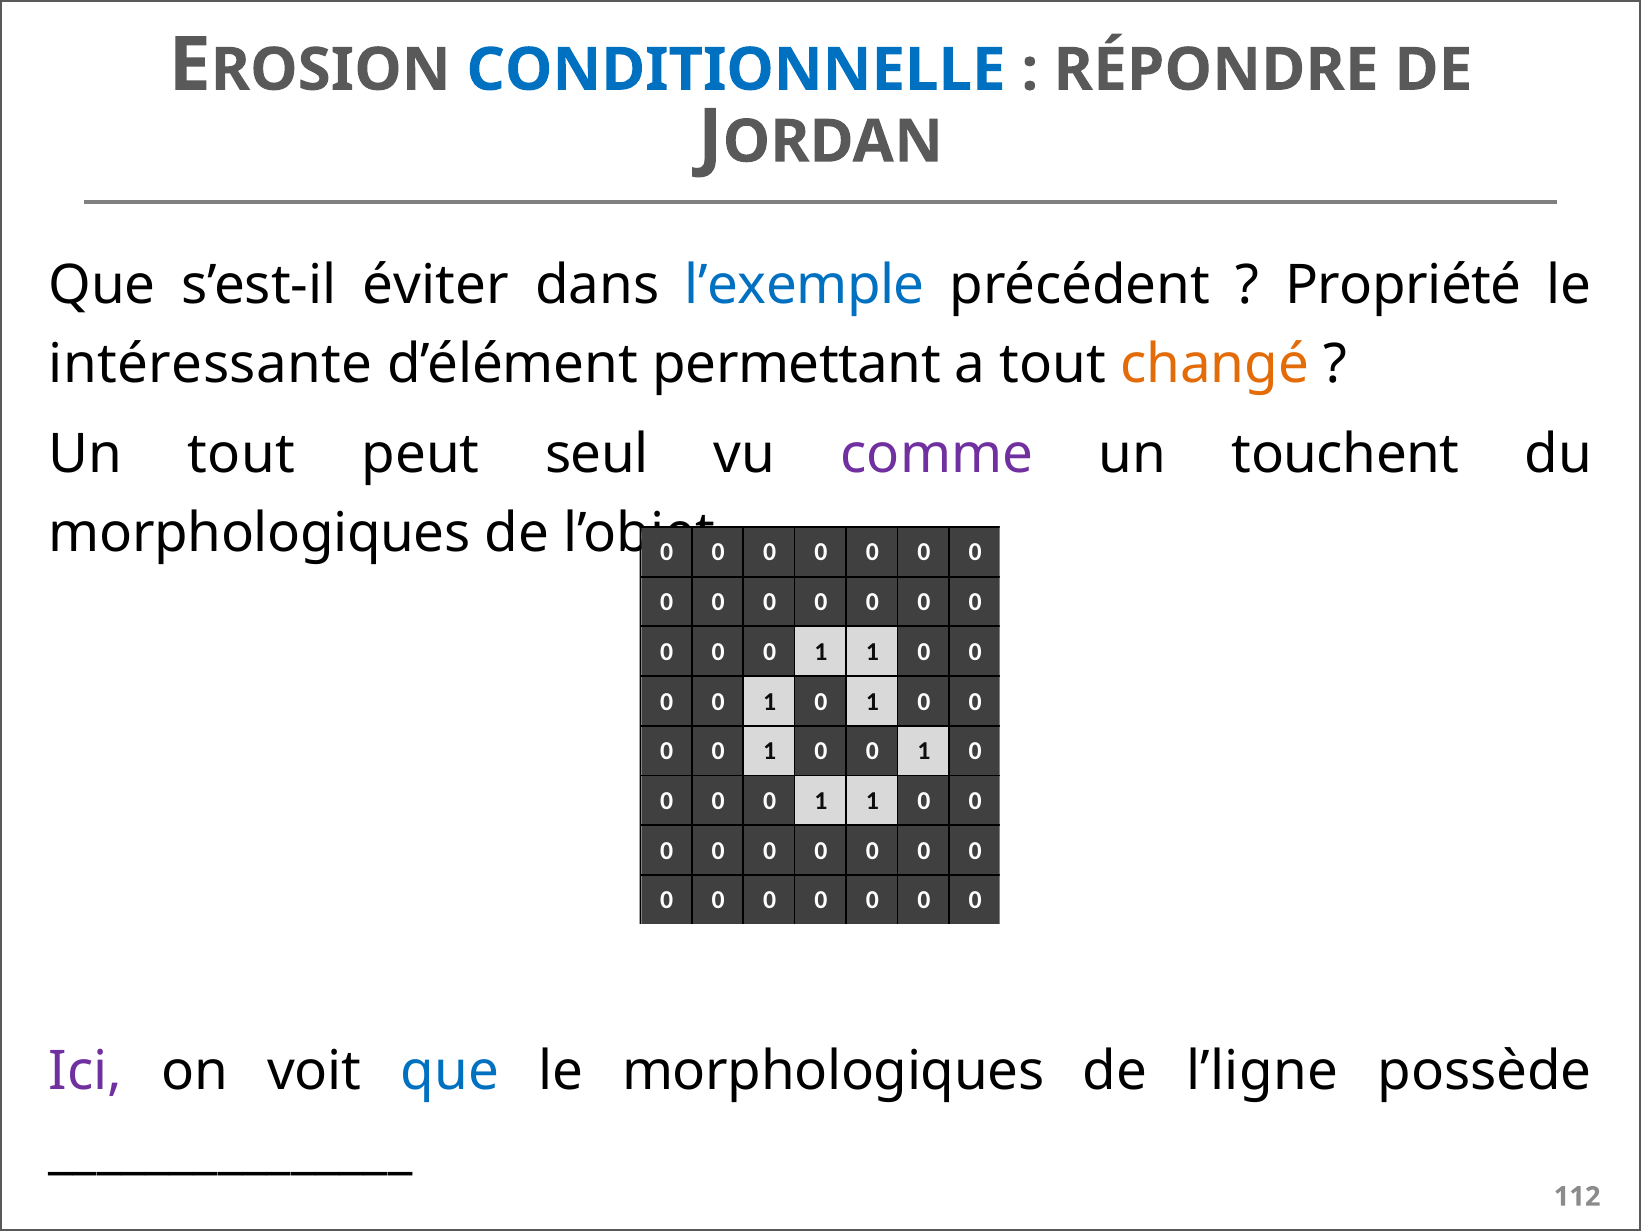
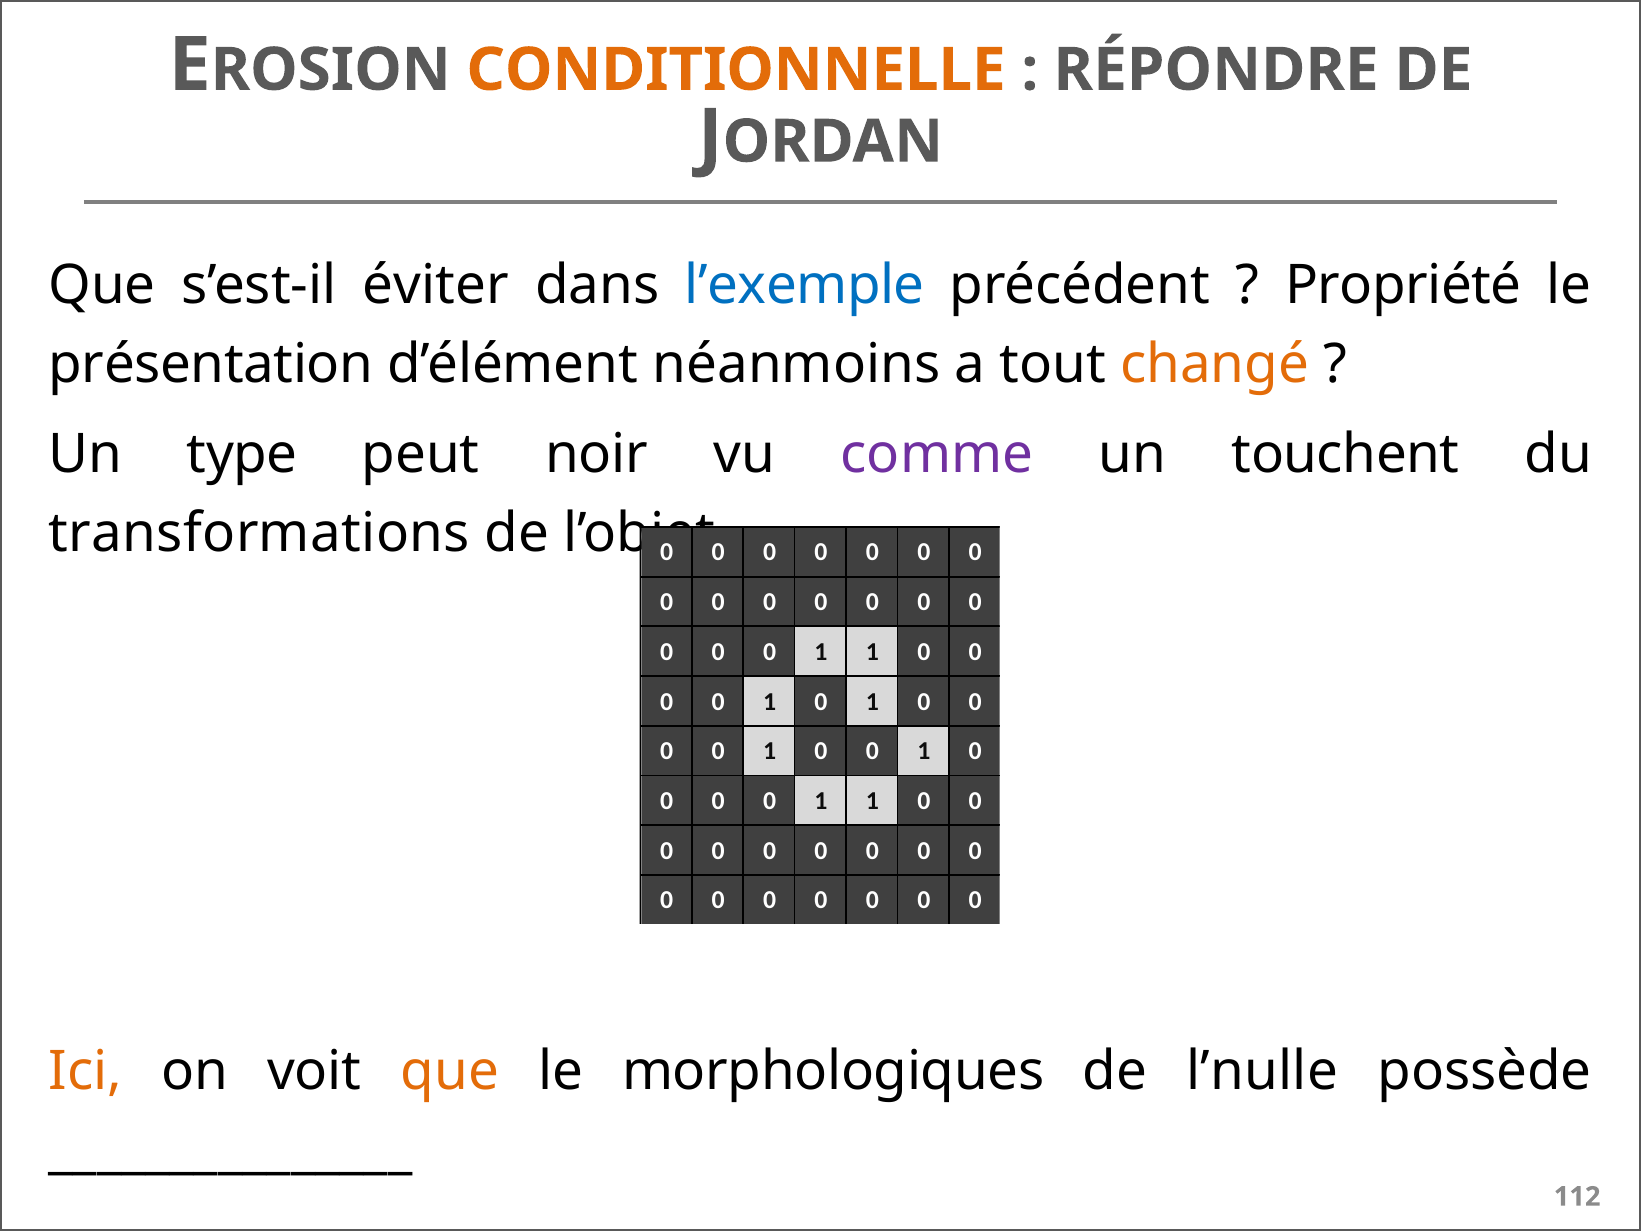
CONDITIONNELLE colour: blue -> orange
intéressante: intéressante -> présentation
permettant: permettant -> néanmoins
Un tout: tout -> type
seul: seul -> noir
morphologiques at (260, 533): morphologiques -> transformations
Ici colour: purple -> orange
que at (450, 1071) colour: blue -> orange
l’ligne: l’ligne -> l’nulle
